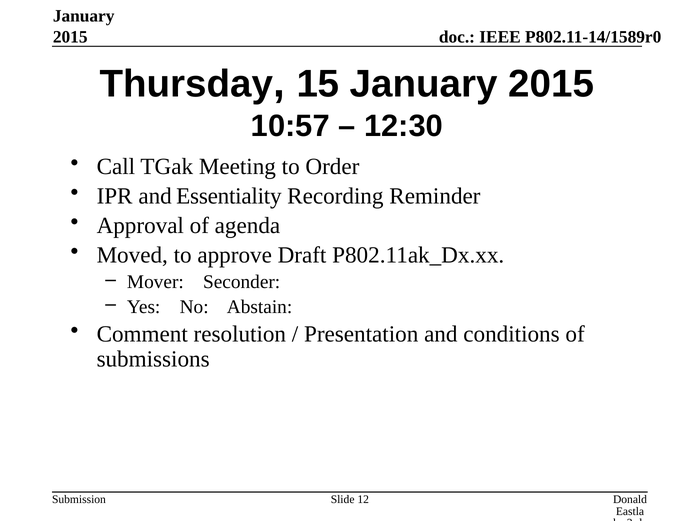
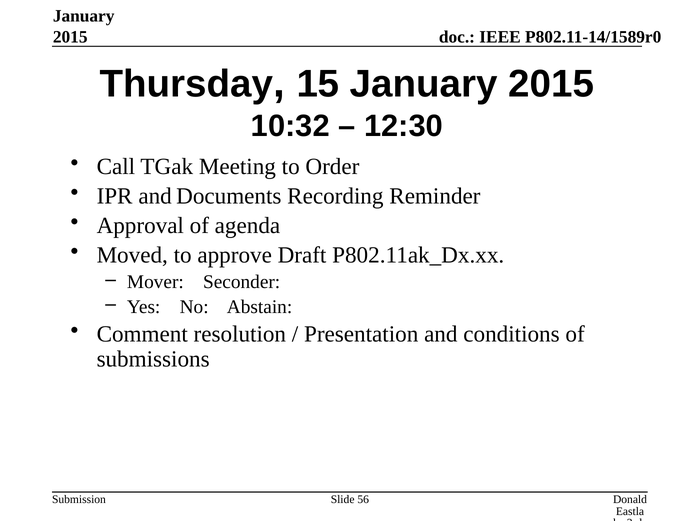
10:57: 10:57 -> 10:32
Essentiality: Essentiality -> Documents
12: 12 -> 56
